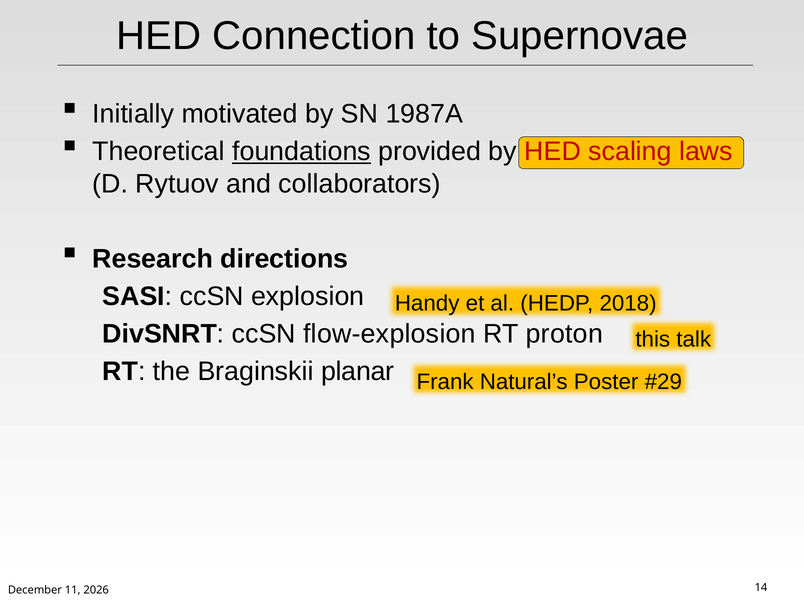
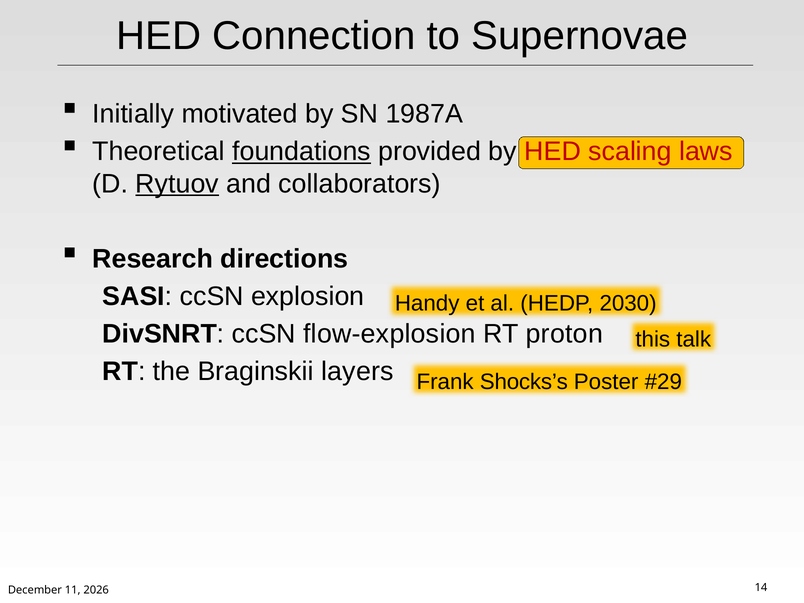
Rytuov underline: none -> present
2018: 2018 -> 2030
planar: planar -> layers
Natural’s: Natural’s -> Shocks’s
